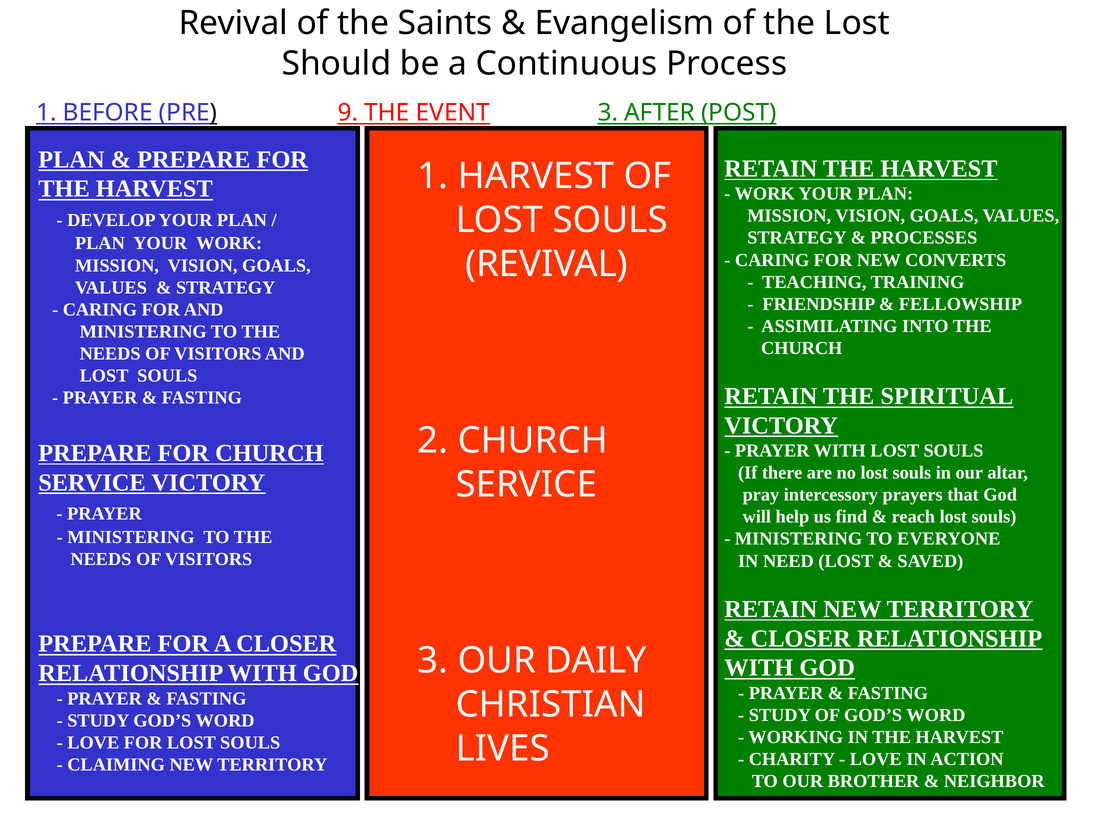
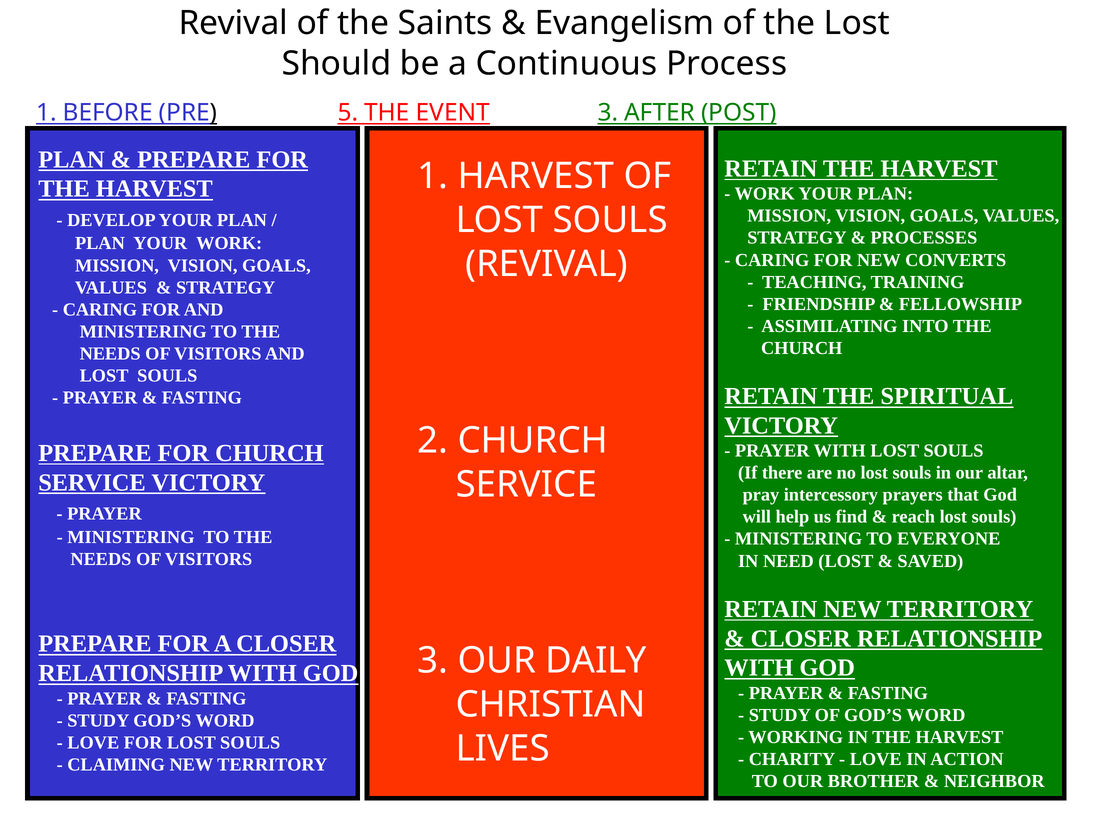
9: 9 -> 5
